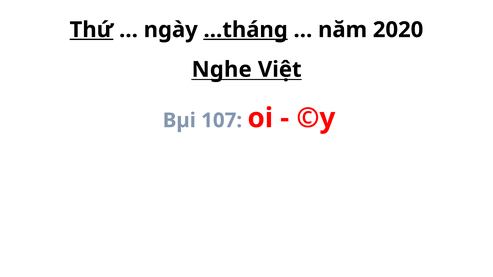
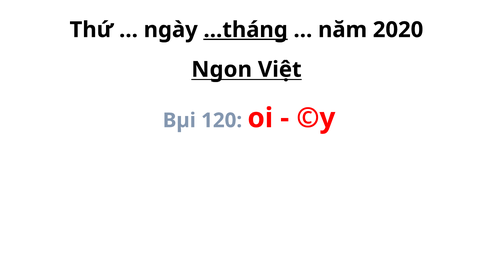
Thứ underline: present -> none
Nghe: Nghe -> Ngon
107: 107 -> 120
